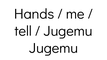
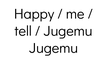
Hands: Hands -> Happy
